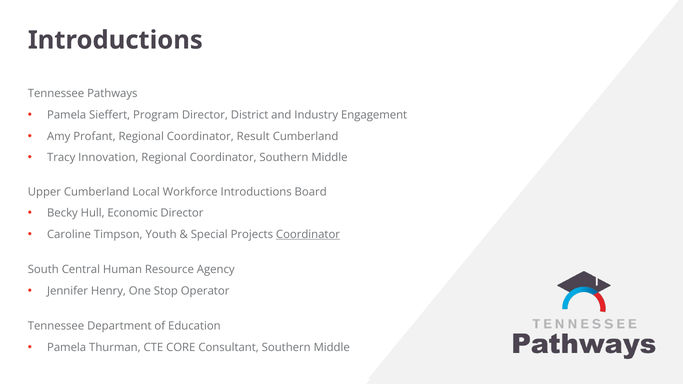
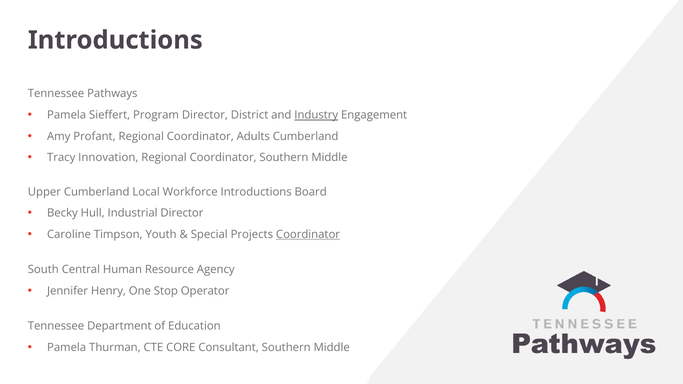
Industry underline: none -> present
Result: Result -> Adults
Economic: Economic -> Industrial
